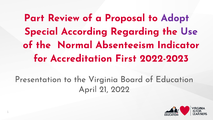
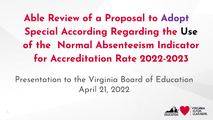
Part: Part -> Able
Use colour: purple -> black
First: First -> Rate
